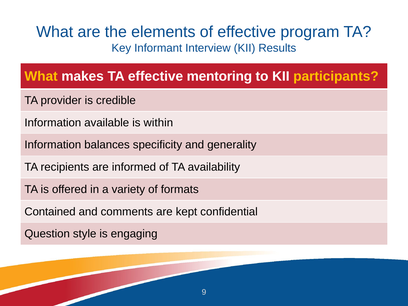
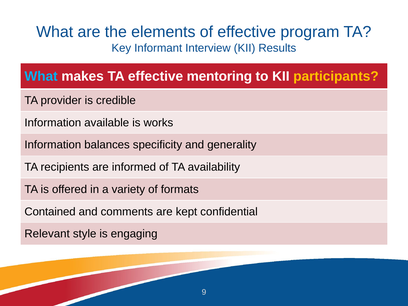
What at (41, 76) colour: yellow -> light blue
within: within -> works
Question: Question -> Relevant
